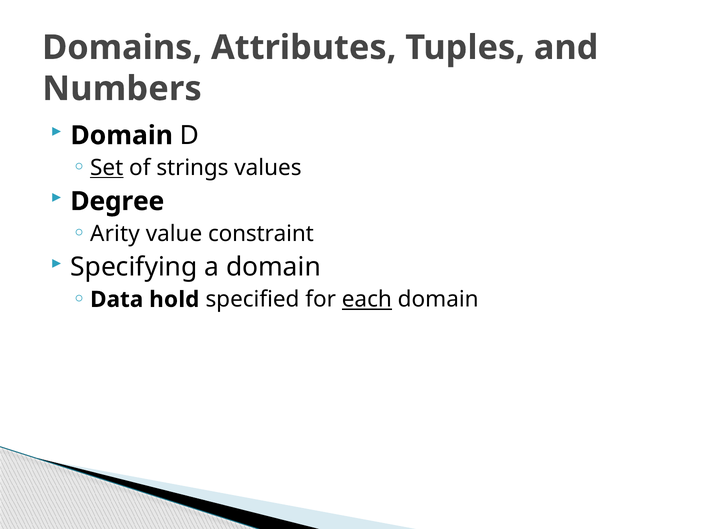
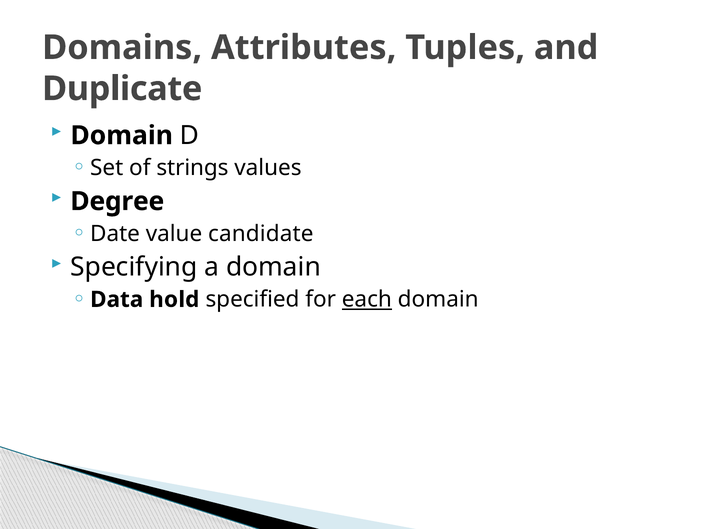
Numbers: Numbers -> Duplicate
Set underline: present -> none
Arity: Arity -> Date
constraint: constraint -> candidate
